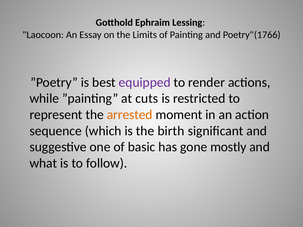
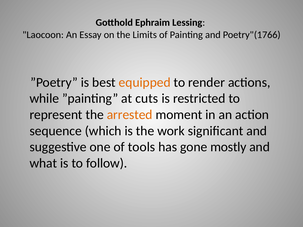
equipped colour: purple -> orange
birth: birth -> work
basic: basic -> tools
